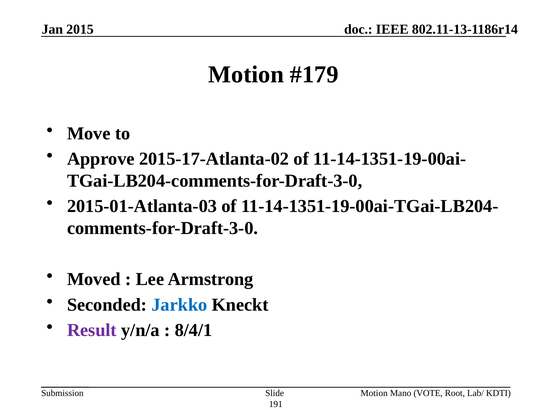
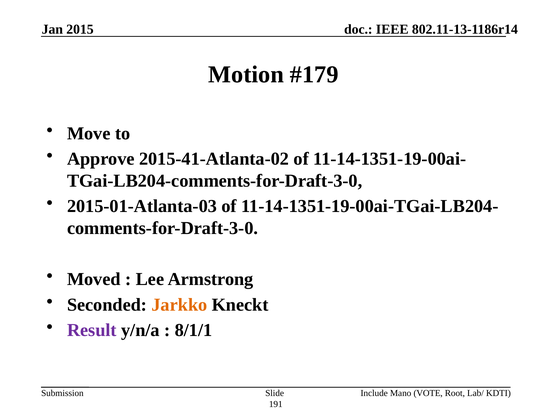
2015-17-Atlanta-02: 2015-17-Atlanta-02 -> 2015-41-Atlanta-02
Jarkko colour: blue -> orange
8/4/1: 8/4/1 -> 8/1/1
Motion at (374, 393): Motion -> Include
